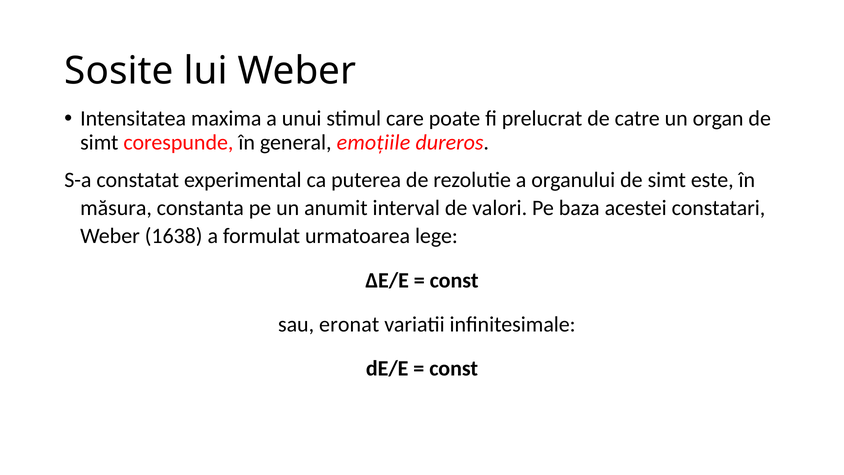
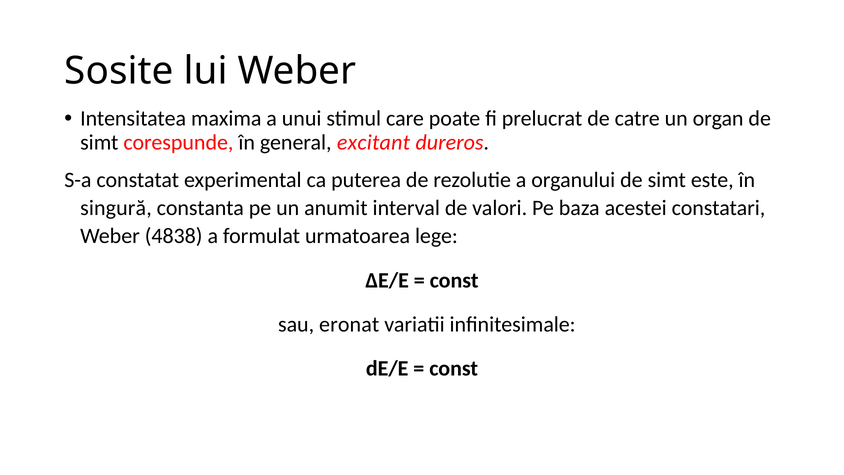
emoțiile: emoțiile -> excitant
măsura: măsura -> singură
1638: 1638 -> 4838
